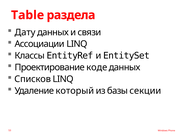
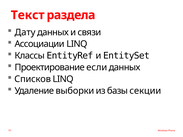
Table: Table -> Текст
коде: коде -> если
который: который -> выборки
